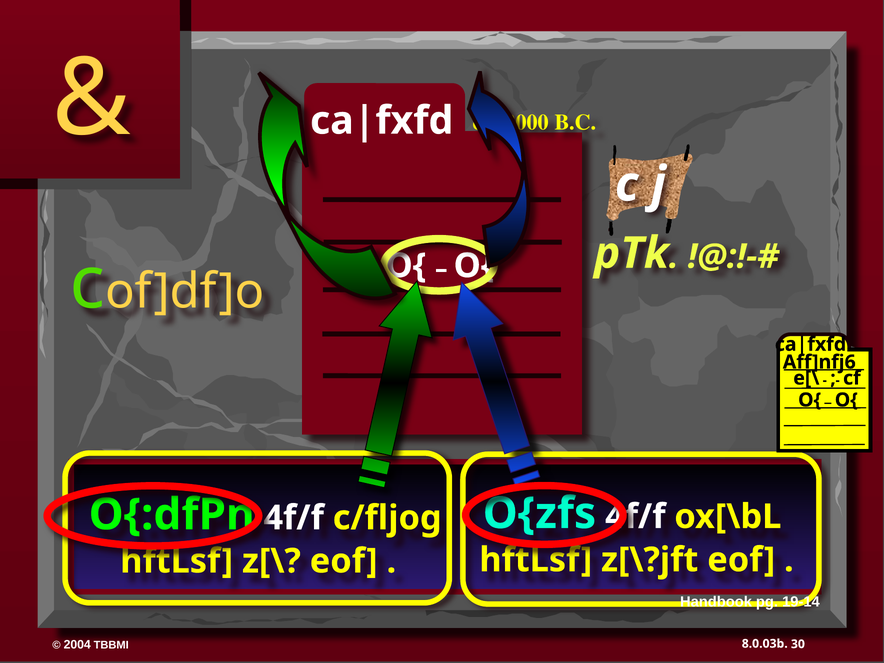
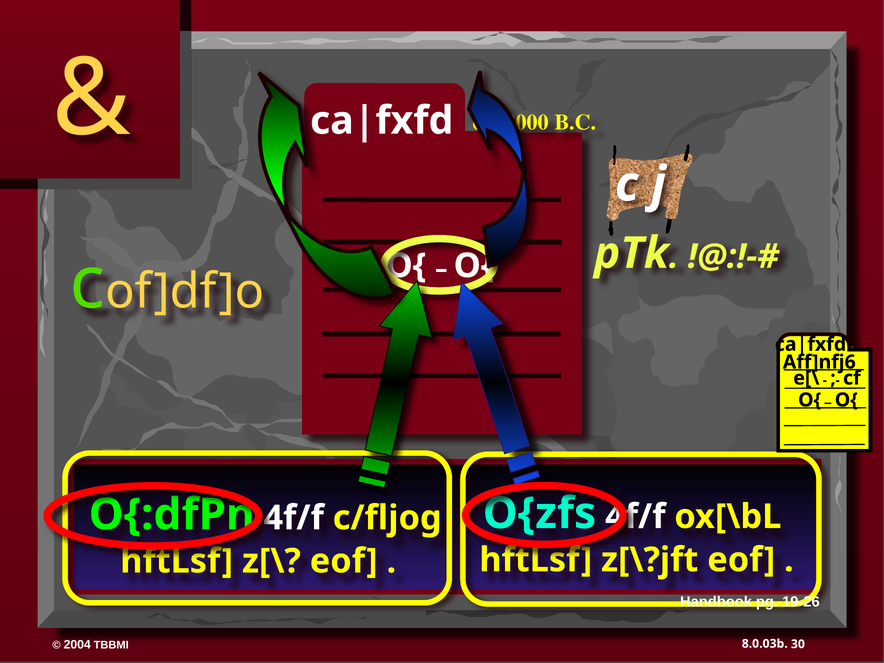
19-14: 19-14 -> 19-26
